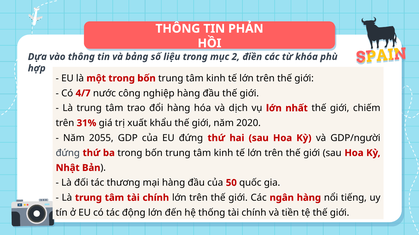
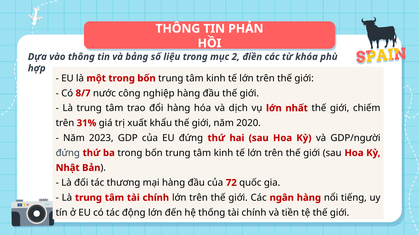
4/7: 4/7 -> 8/7
2055: 2055 -> 2023
50: 50 -> 72
